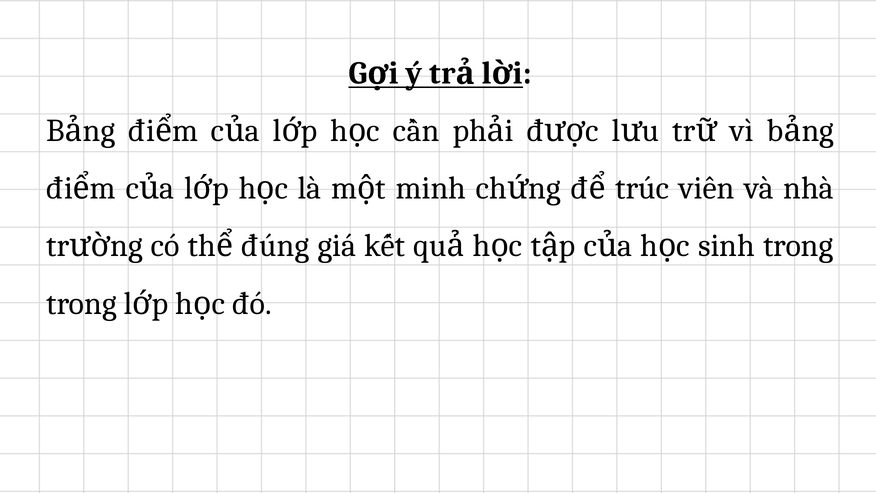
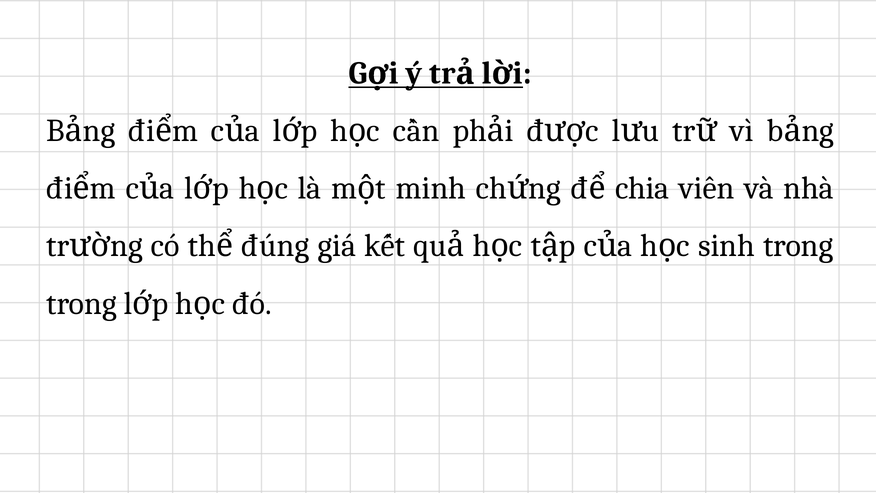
trúc: trúc -> chia
